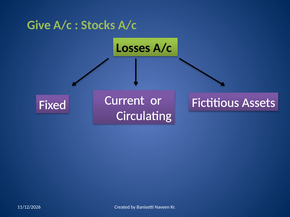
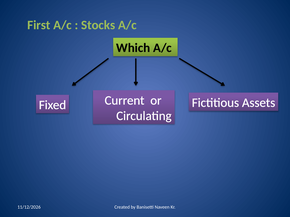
Give: Give -> First
Losses: Losses -> Which
